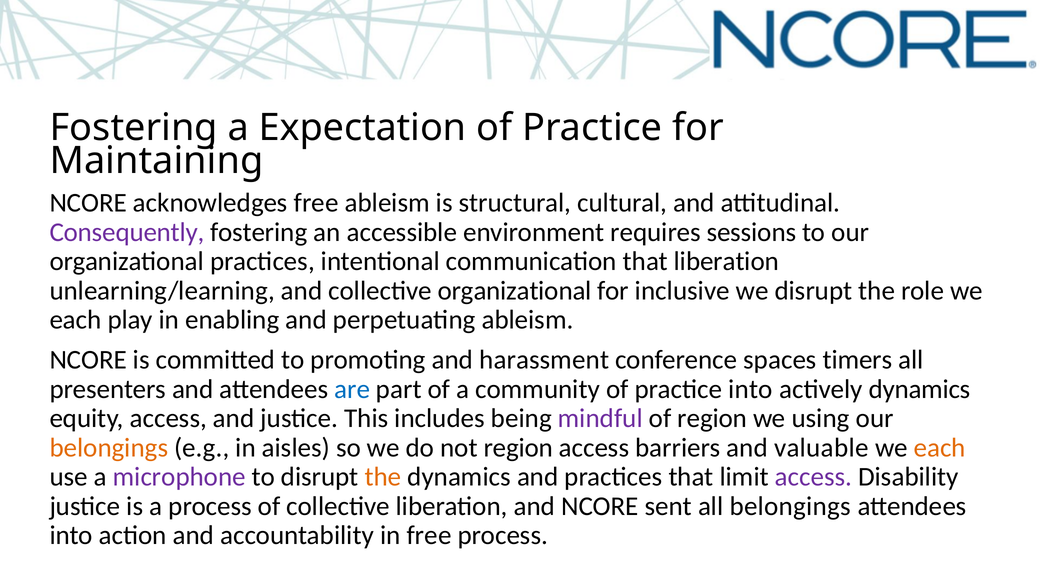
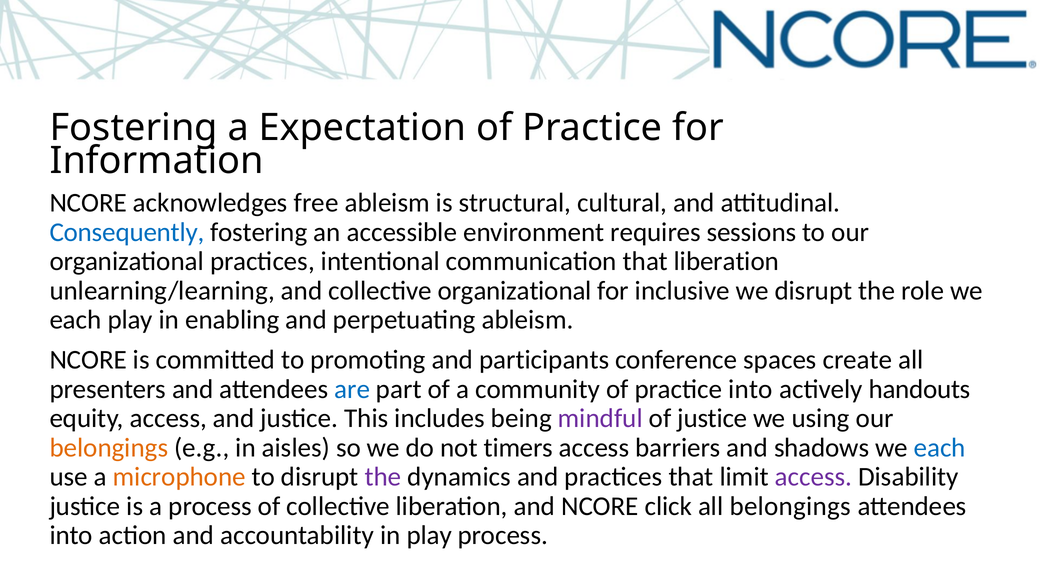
Maintaining: Maintaining -> Information
Consequently colour: purple -> blue
harassment: harassment -> participants
timers: timers -> create
actively dynamics: dynamics -> handouts
of region: region -> justice
not region: region -> timers
valuable: valuable -> shadows
each at (940, 448) colour: orange -> blue
microphone colour: purple -> orange
the at (383, 477) colour: orange -> purple
sent: sent -> click
in free: free -> play
